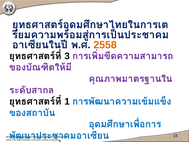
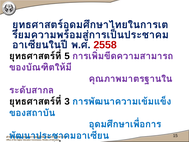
2558 colour: orange -> red
3 at (67, 56): 3 -> 5
1 at (67, 101): 1 -> 3
